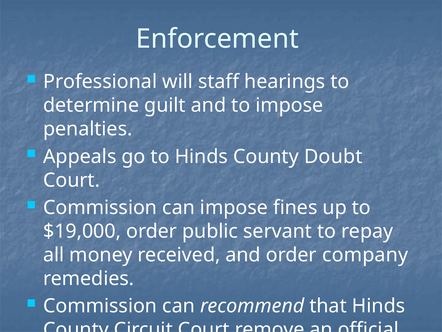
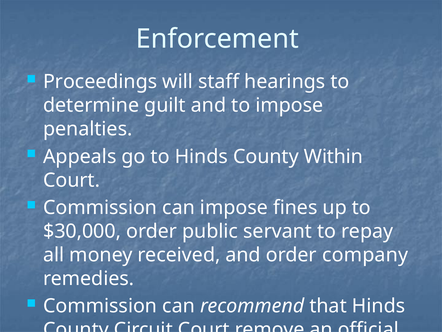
Professional: Professional -> Proceedings
Doubt: Doubt -> Within
$19,000: $19,000 -> $30,000
